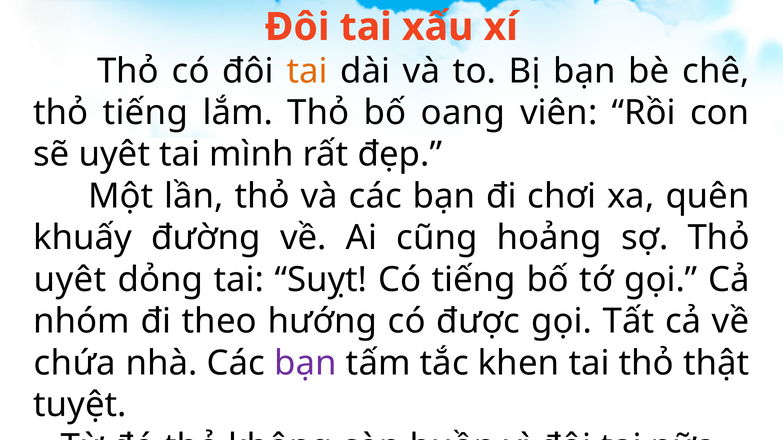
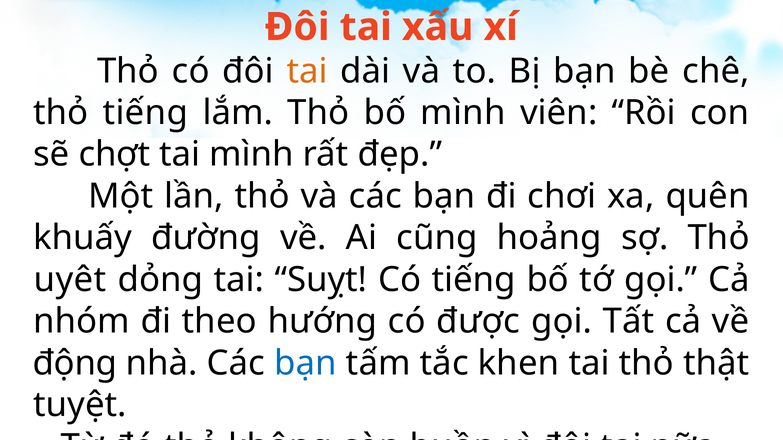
bố oang: oang -> mình
sẽ uyêt: uyêt -> chợt
chứa: chứa -> động
bạn at (306, 364) colour: purple -> blue
